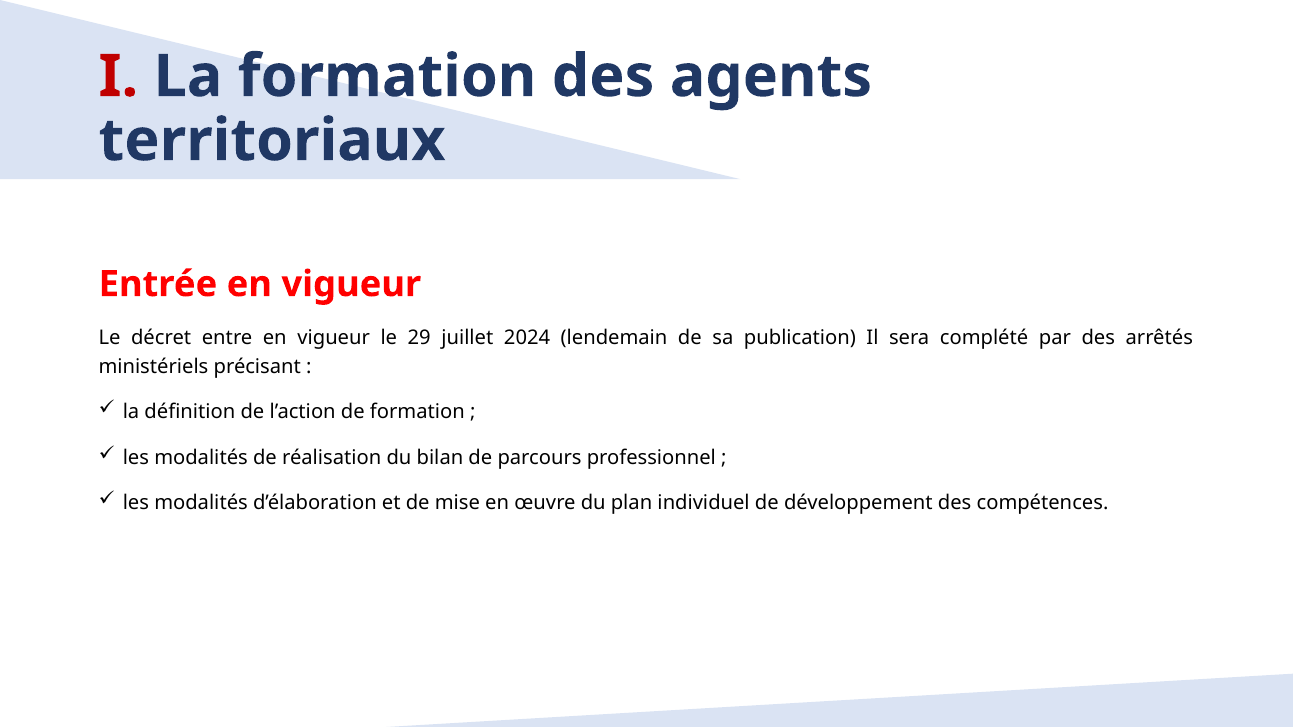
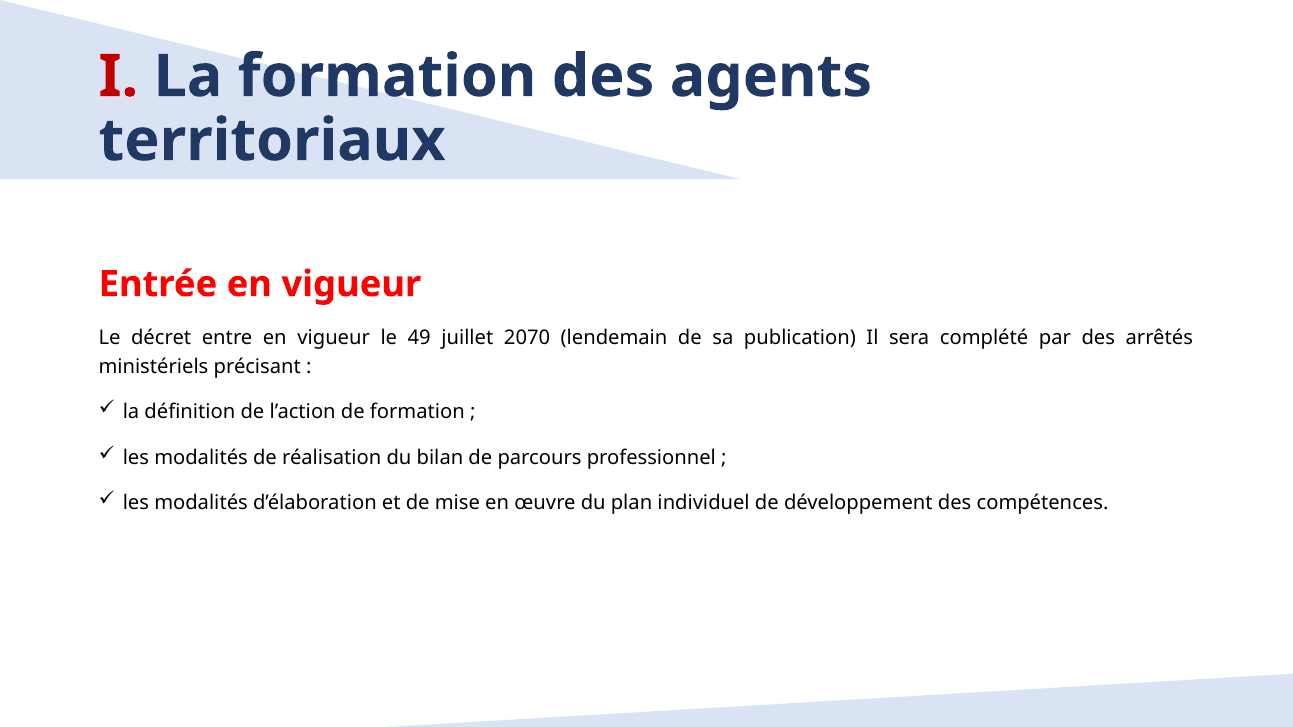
29: 29 -> 49
2024: 2024 -> 2070
